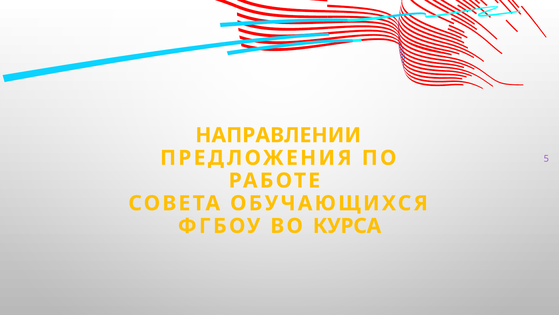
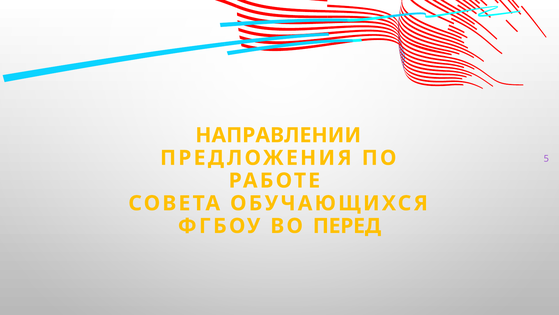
КУРСА: КУРСА -> ПЕРЕД
